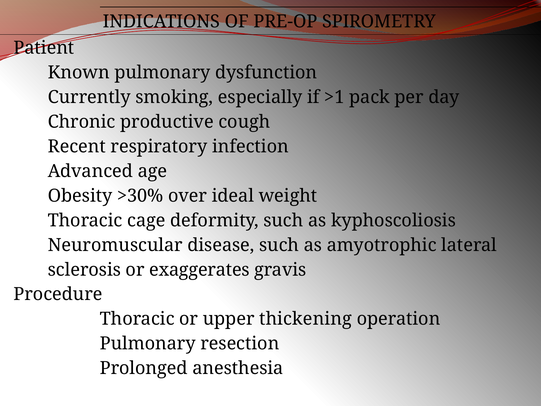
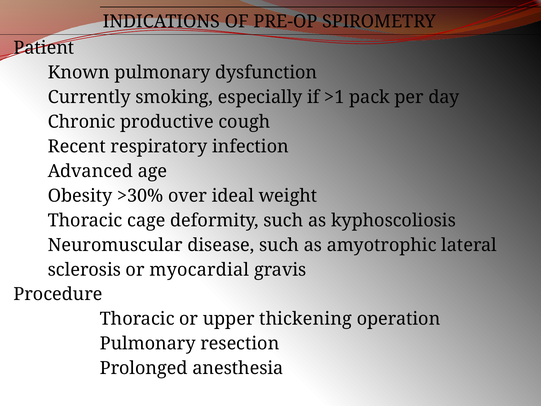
exaggerates: exaggerates -> myocardial
